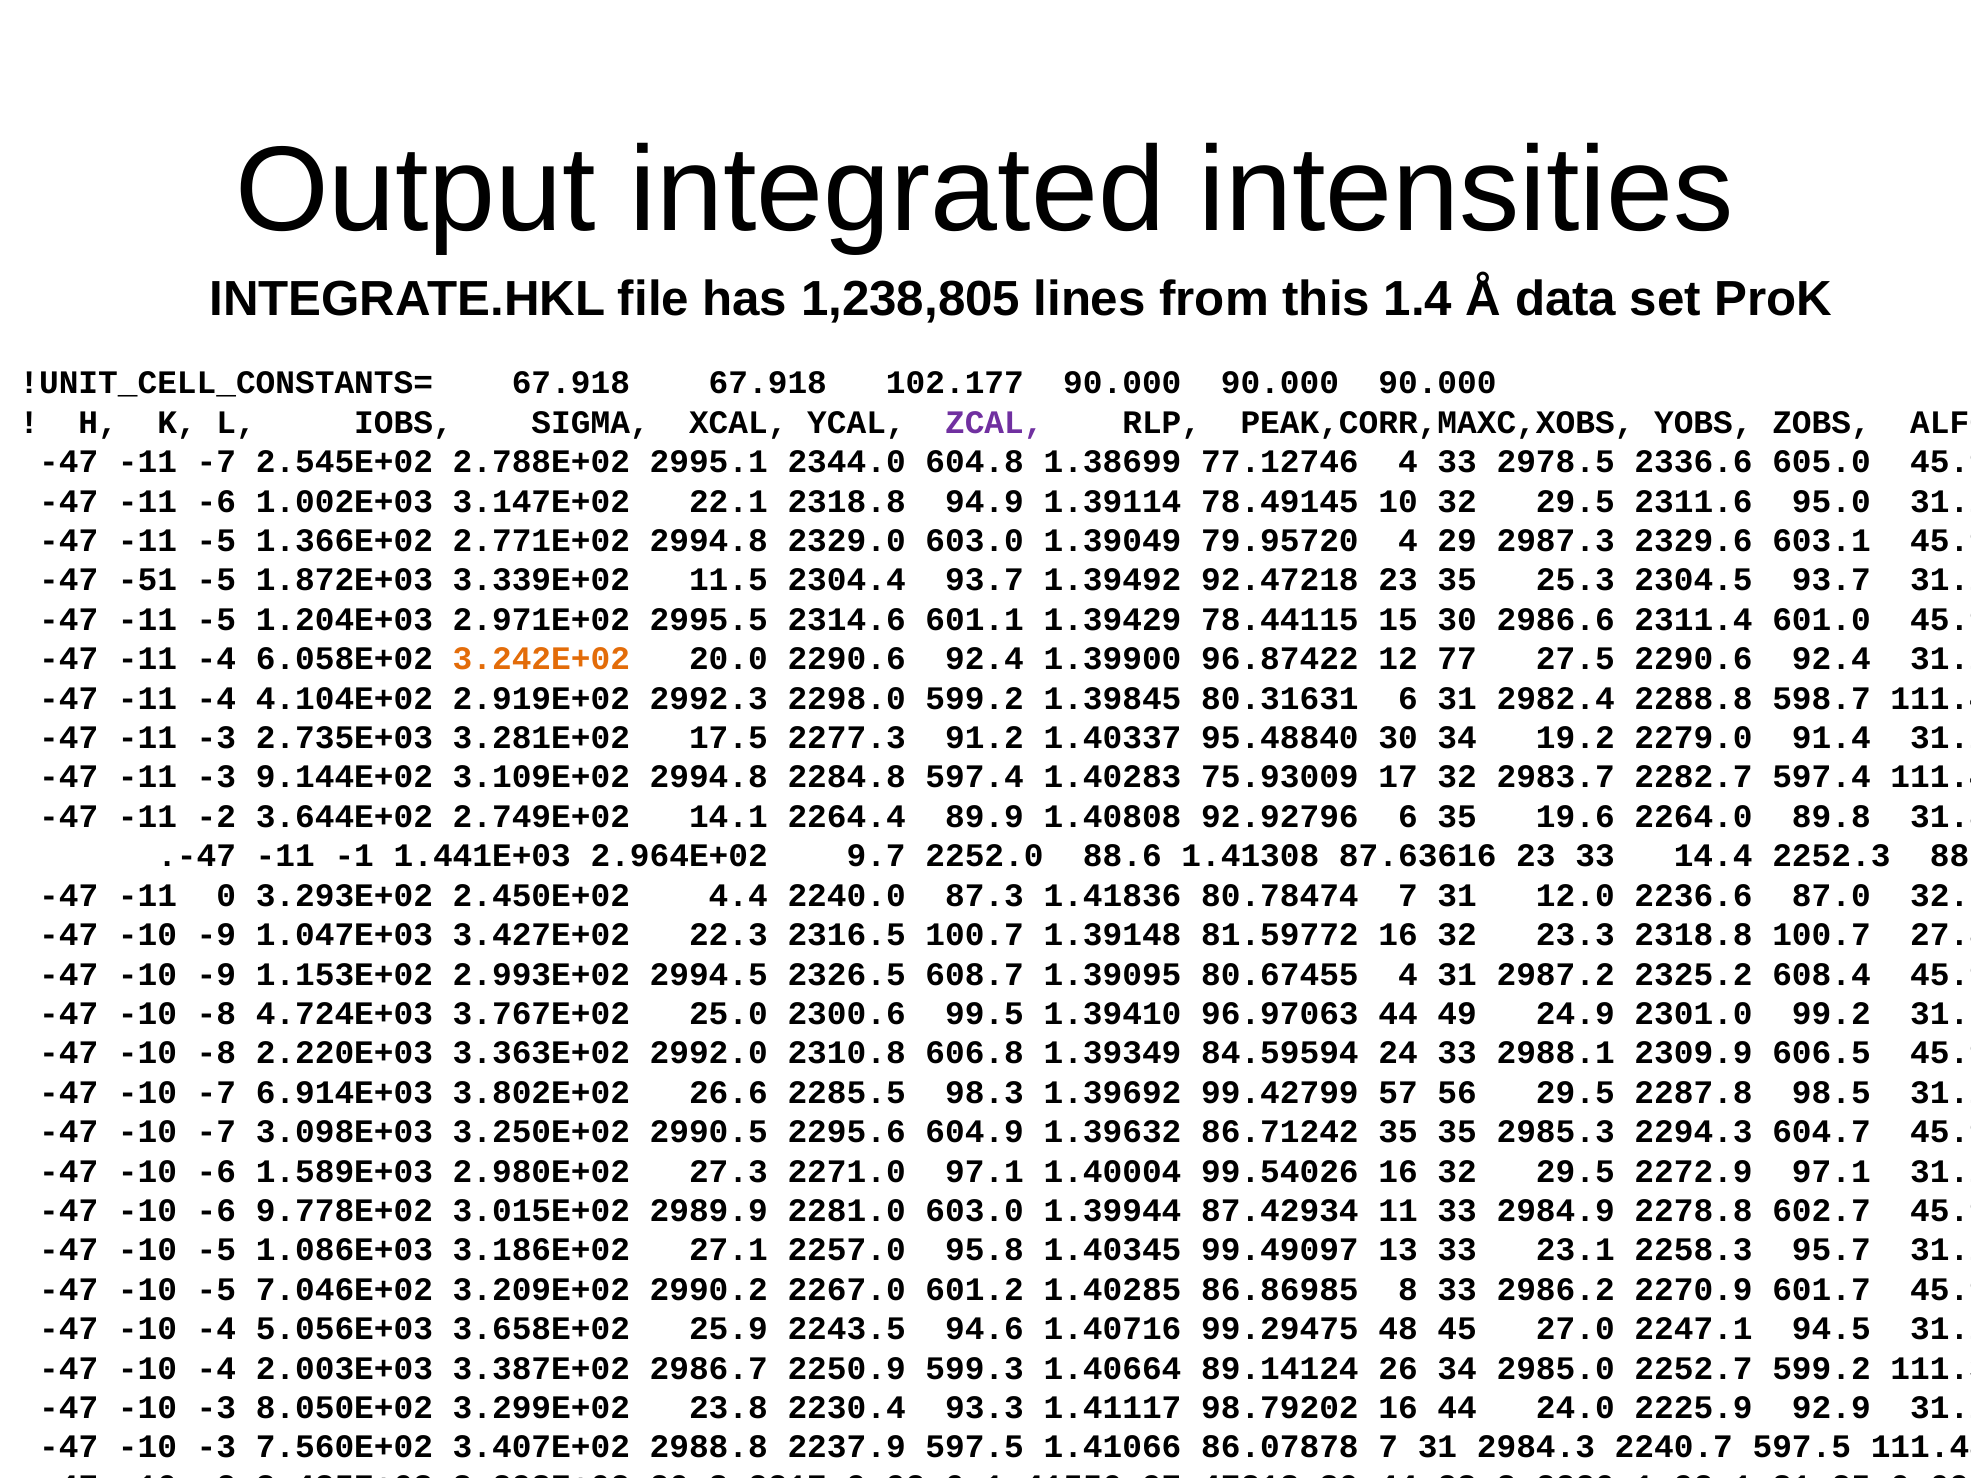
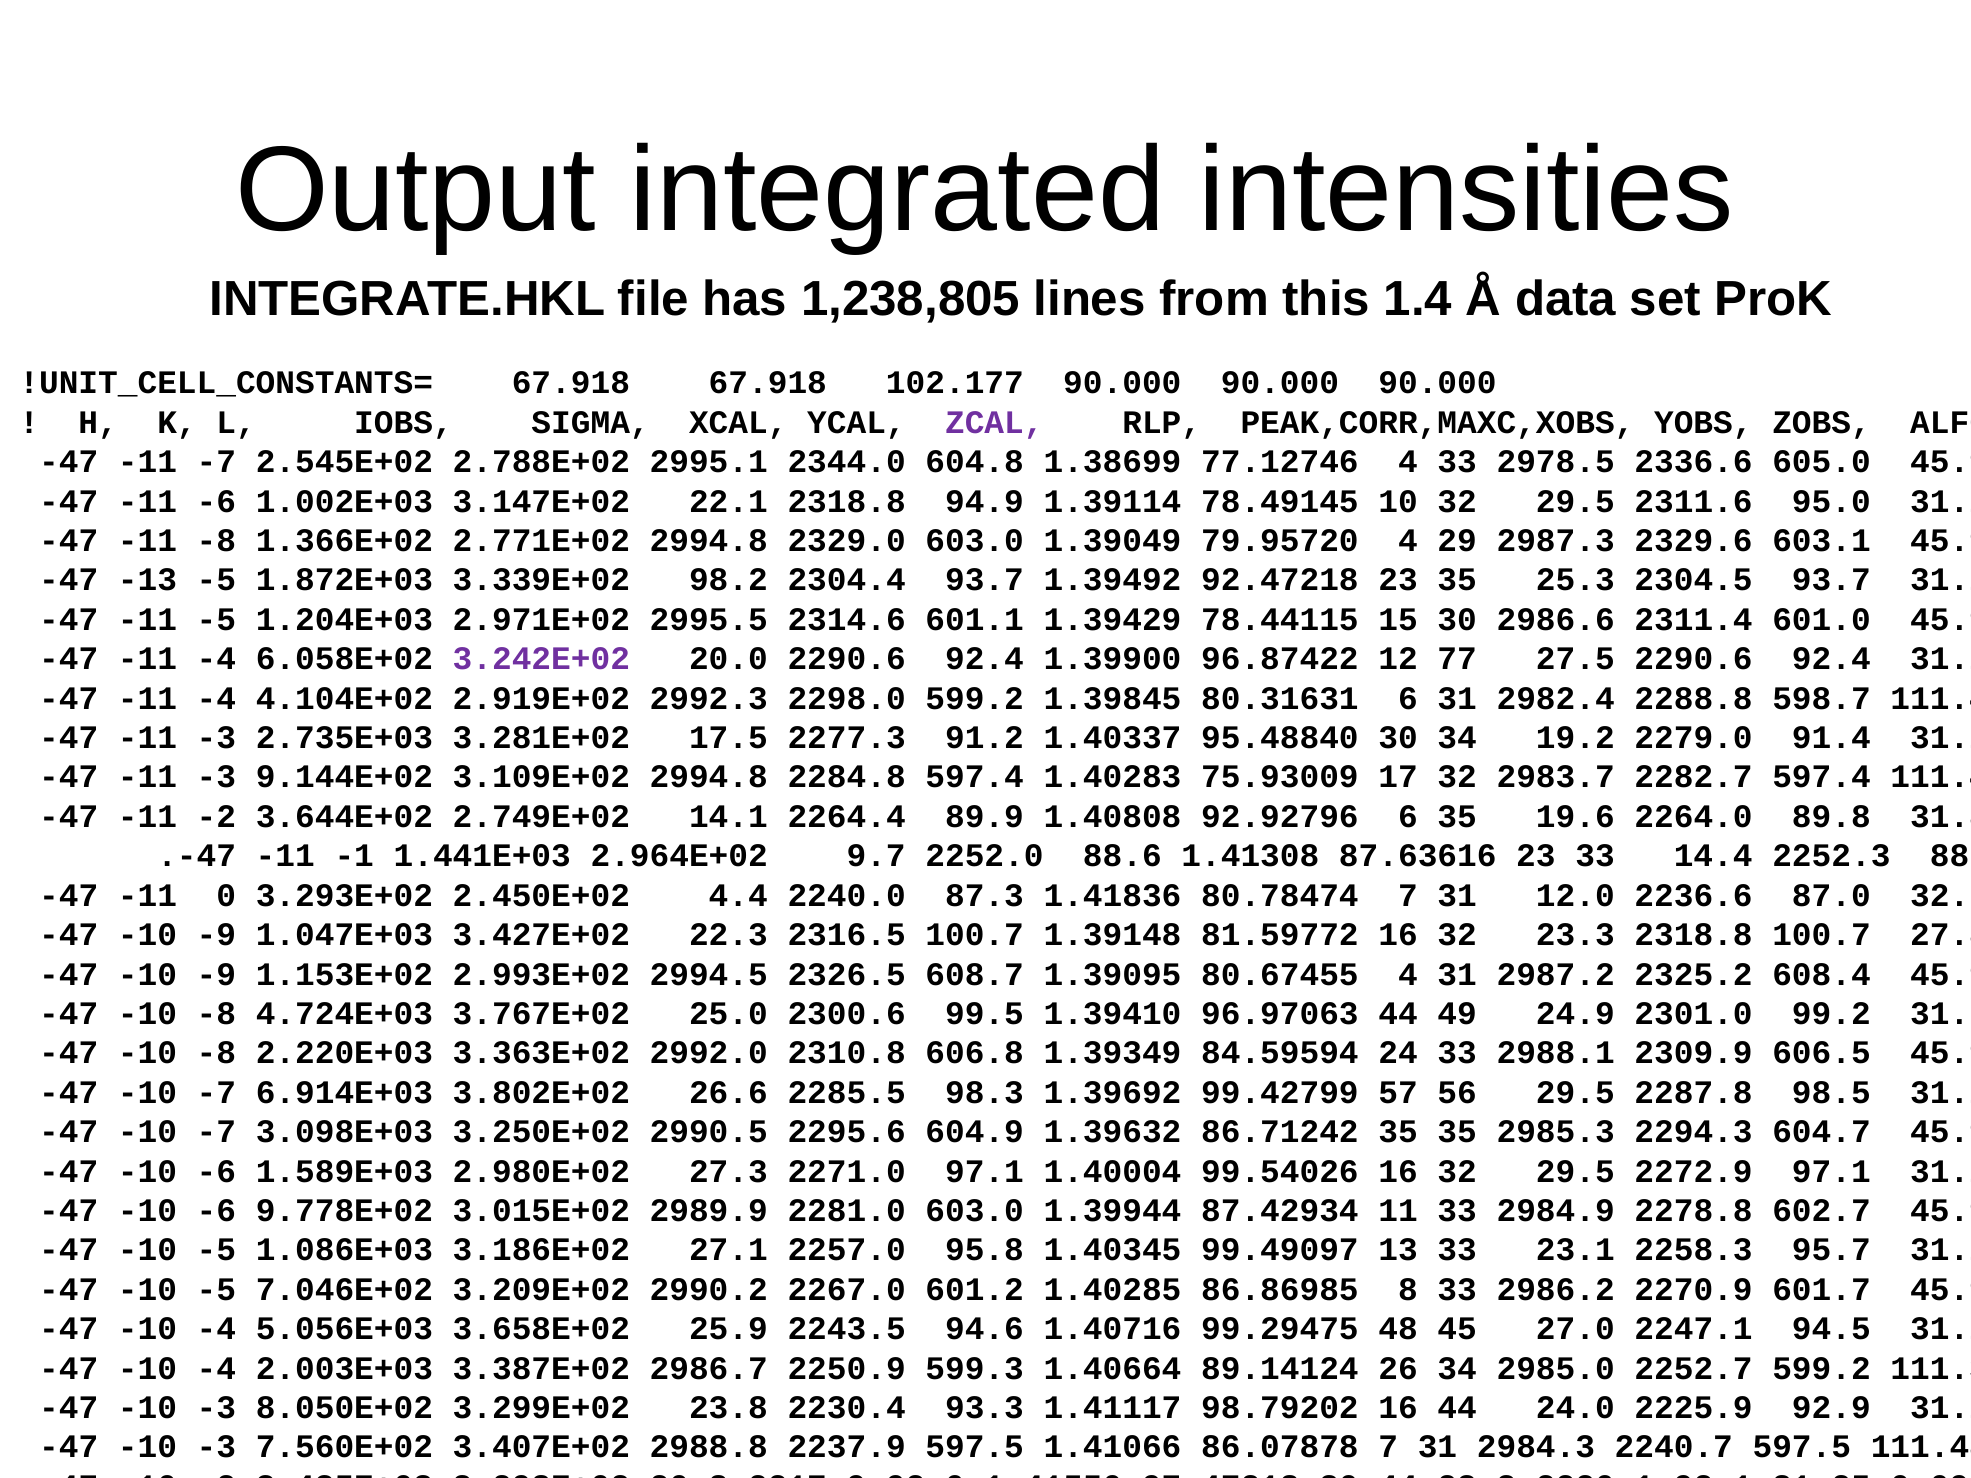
-5 at (216, 541): -5 -> -8
-51: -51 -> -13
11.5: 11.5 -> 98.2
3.242E+02 at (541, 659) colour: orange -> purple
